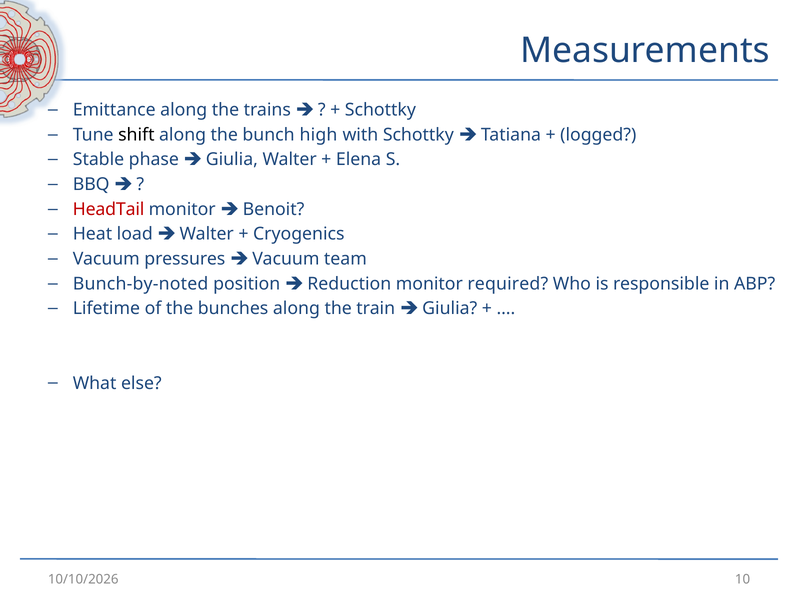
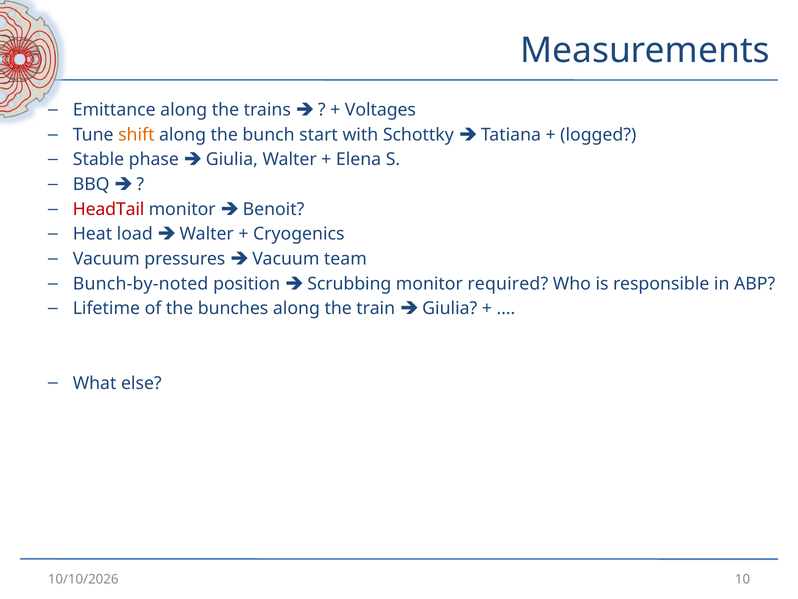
Schottky at (380, 110): Schottky -> Voltages
shift colour: black -> orange
high: high -> start
Reduction: Reduction -> Scrubbing
